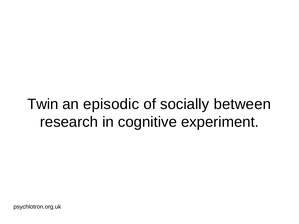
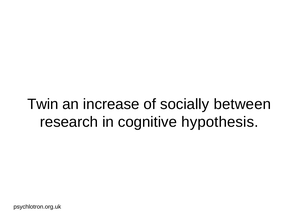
episodic: episodic -> increase
experiment: experiment -> hypothesis
